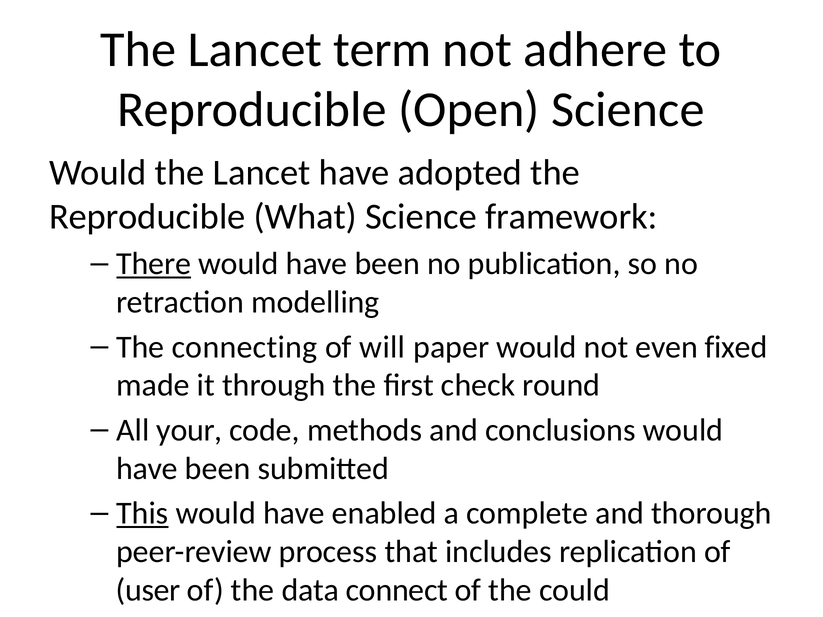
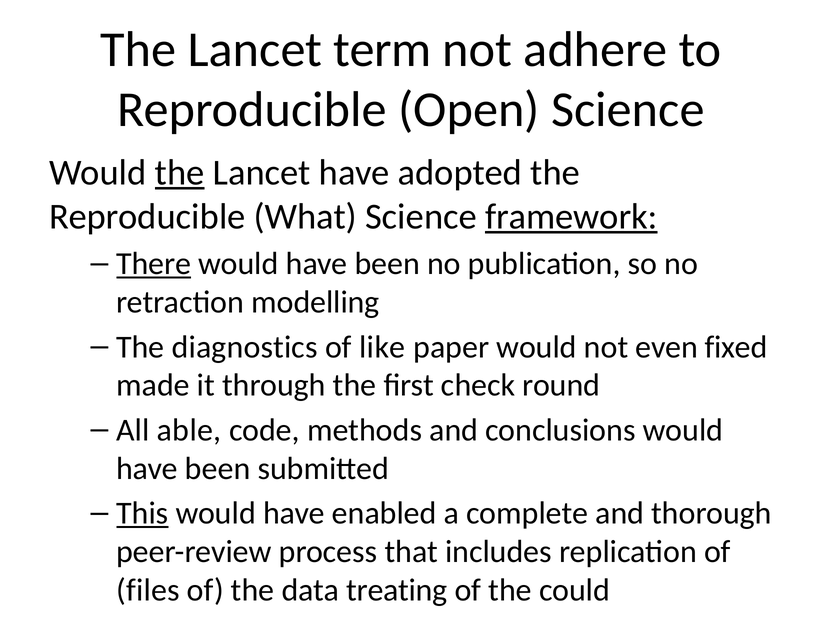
the at (180, 173) underline: none -> present
framework underline: none -> present
connecting: connecting -> diagnostics
will: will -> like
your: your -> able
user: user -> files
connect: connect -> treating
